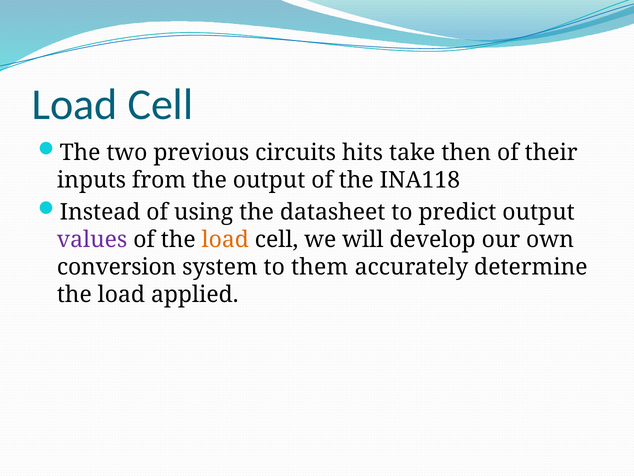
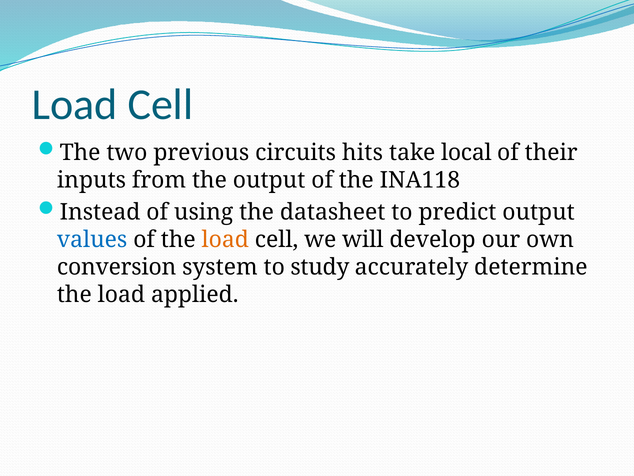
then: then -> local
values colour: purple -> blue
them: them -> study
